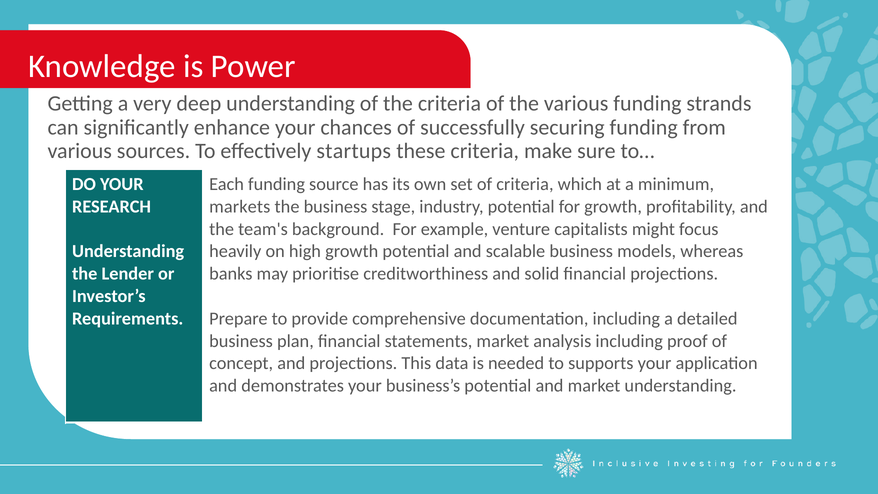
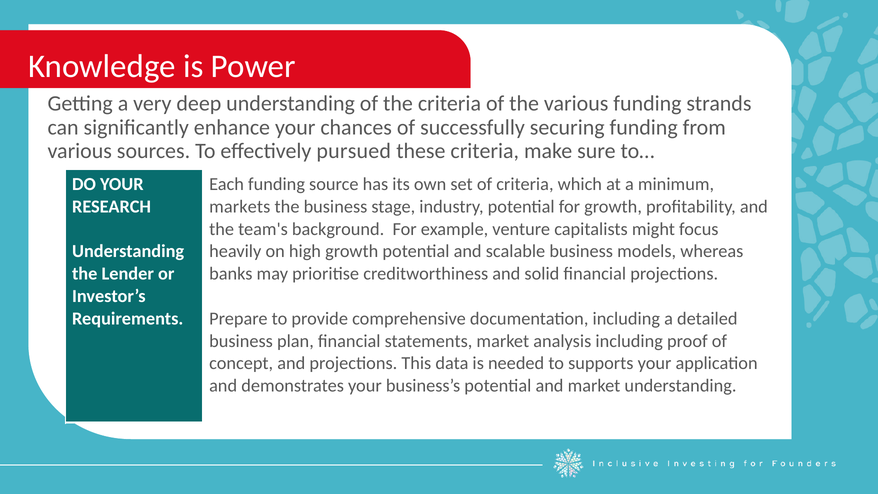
startups: startups -> pursued
